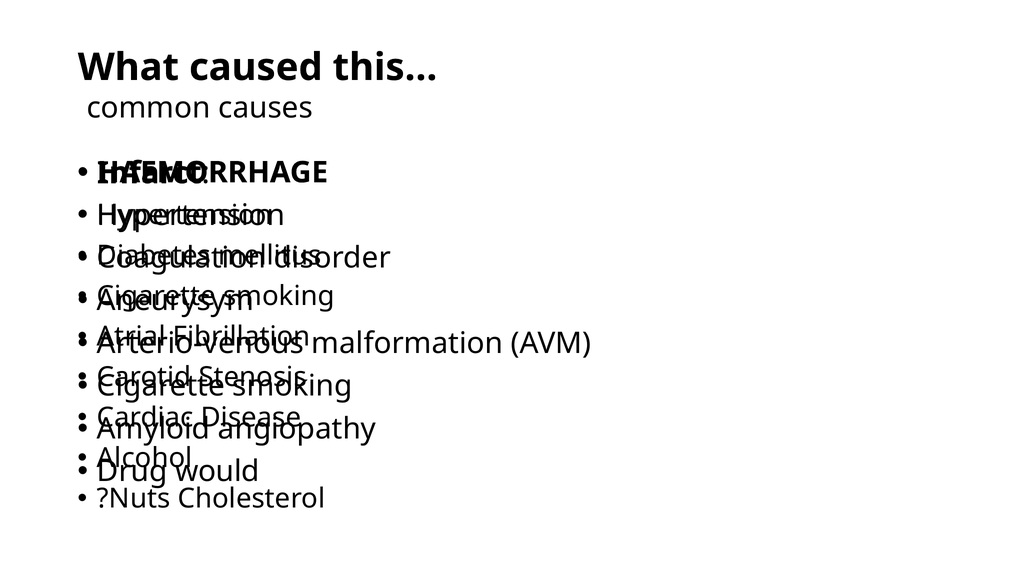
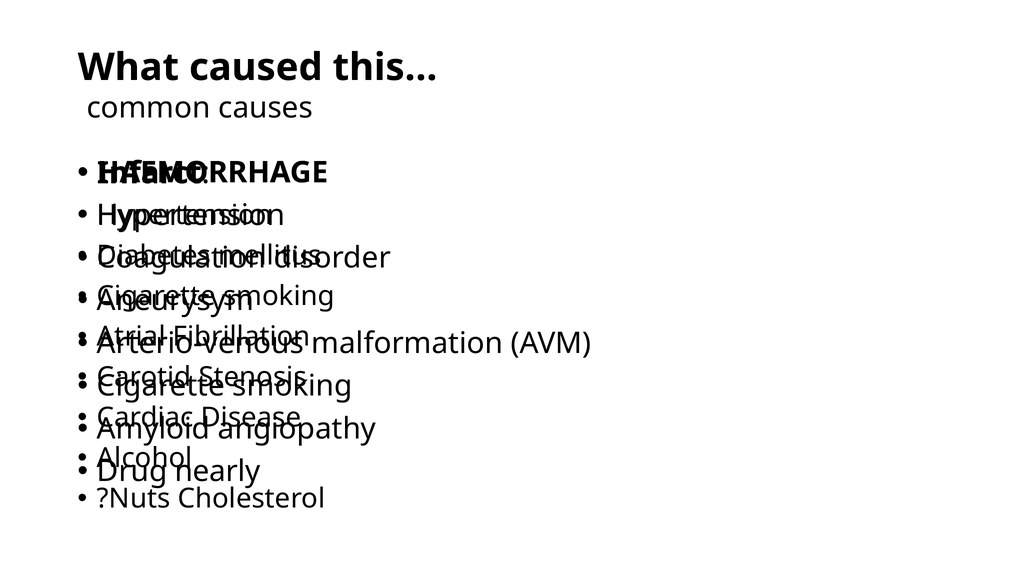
would: would -> nearly
